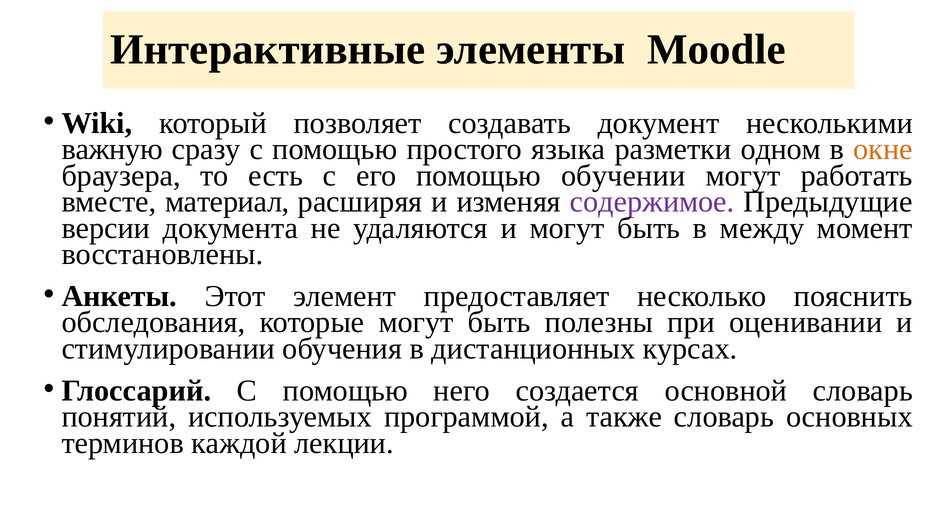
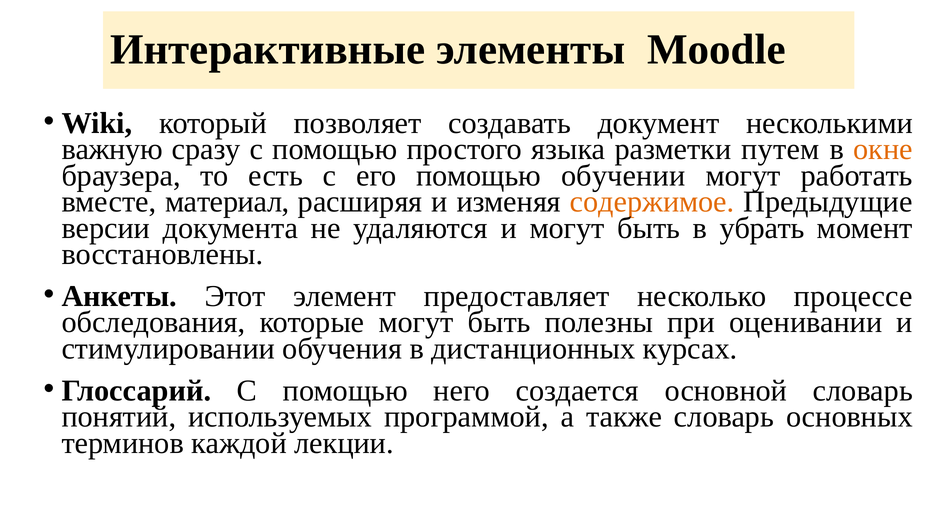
одном: одном -> путем
содержимое colour: purple -> orange
между: между -> убрать
пояснить: пояснить -> процессе
